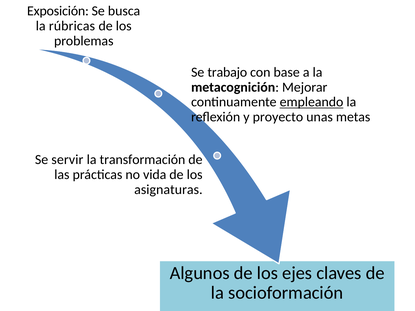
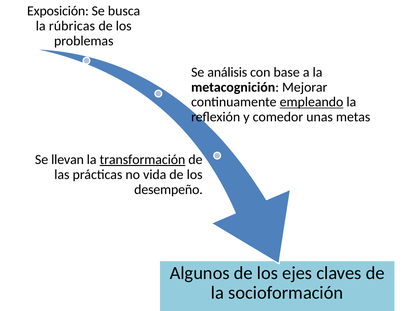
trabajo: trabajo -> análisis
proyecto: proyecto -> comedor
servir: servir -> llevan
transformación underline: none -> present
asignaturas: asignaturas -> desempeño
